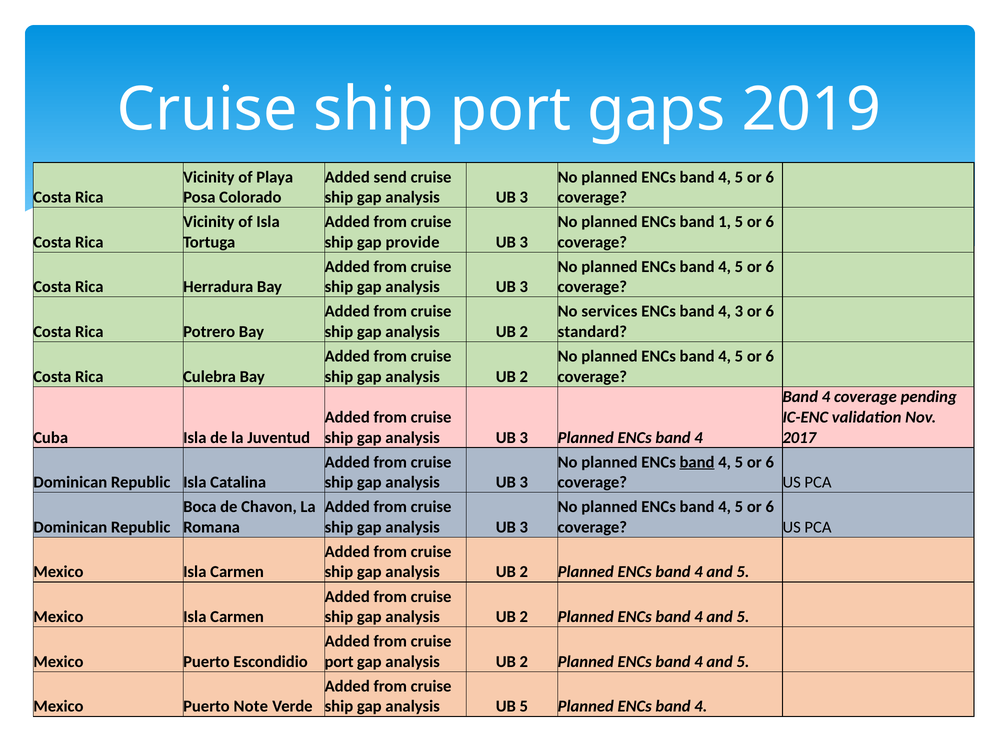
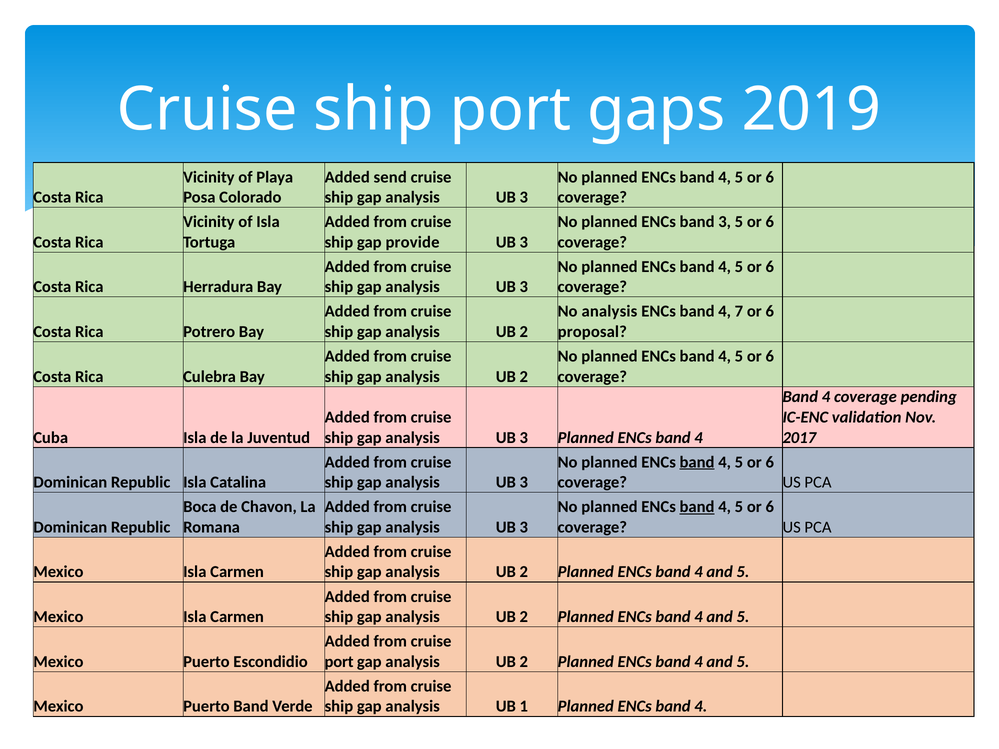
band 1: 1 -> 3
No services: services -> analysis
4 3: 3 -> 7
standard: standard -> proposal
band at (697, 507) underline: none -> present
Puerto Note: Note -> Band
UB 5: 5 -> 1
